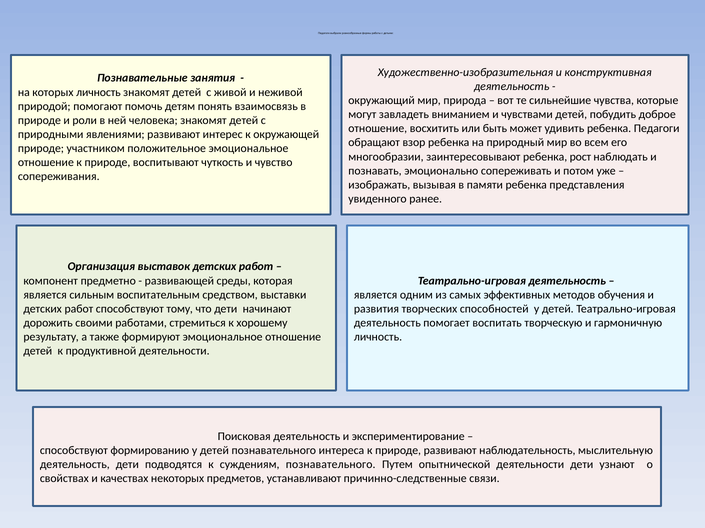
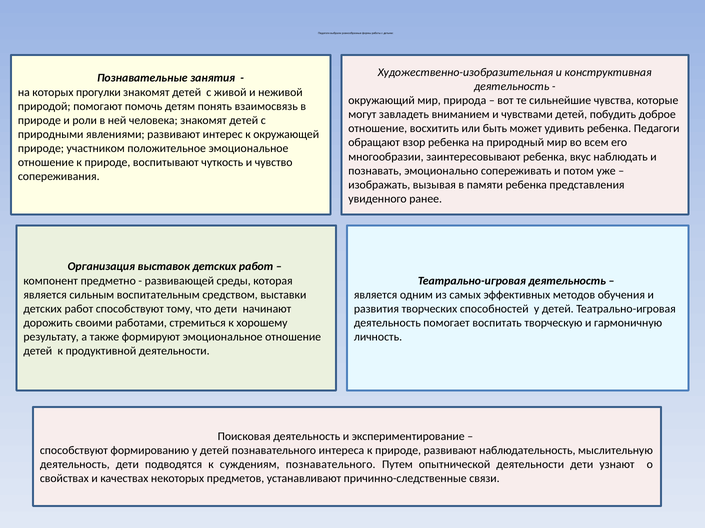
которых личность: личность -> прогулки
рост: рост -> вкус
